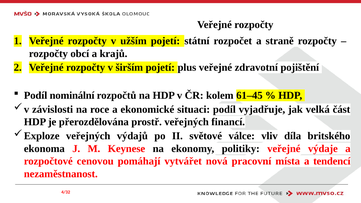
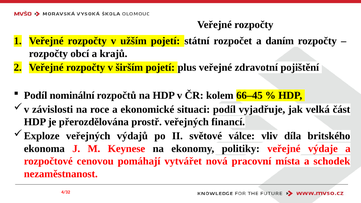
straně: straně -> daním
61–45: 61–45 -> 66–45
tendencí: tendencí -> schodek
